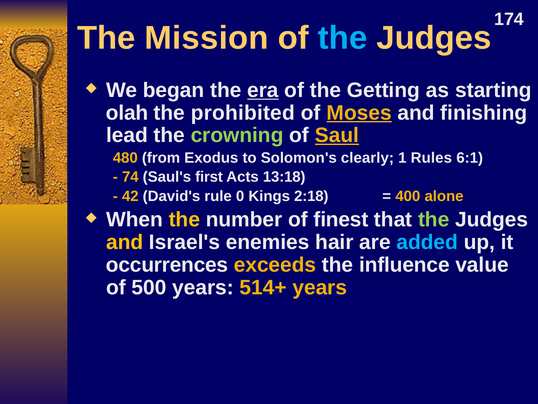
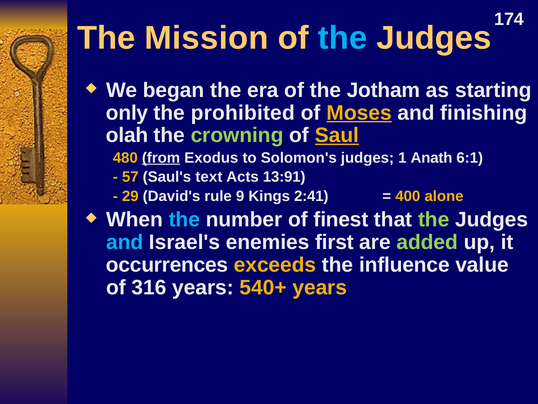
era underline: present -> none
Getting: Getting -> Jotham
olah: olah -> only
lead: lead -> olah
from underline: none -> present
Solomon's clearly: clearly -> judges
Rules: Rules -> Anath
74: 74 -> 57
first: first -> text
13:18: 13:18 -> 13:91
42: 42 -> 29
0: 0 -> 9
2:18: 2:18 -> 2:41
the at (184, 219) colour: yellow -> light blue
and at (125, 242) colour: yellow -> light blue
hair: hair -> first
added colour: light blue -> light green
500: 500 -> 316
514+: 514+ -> 540+
